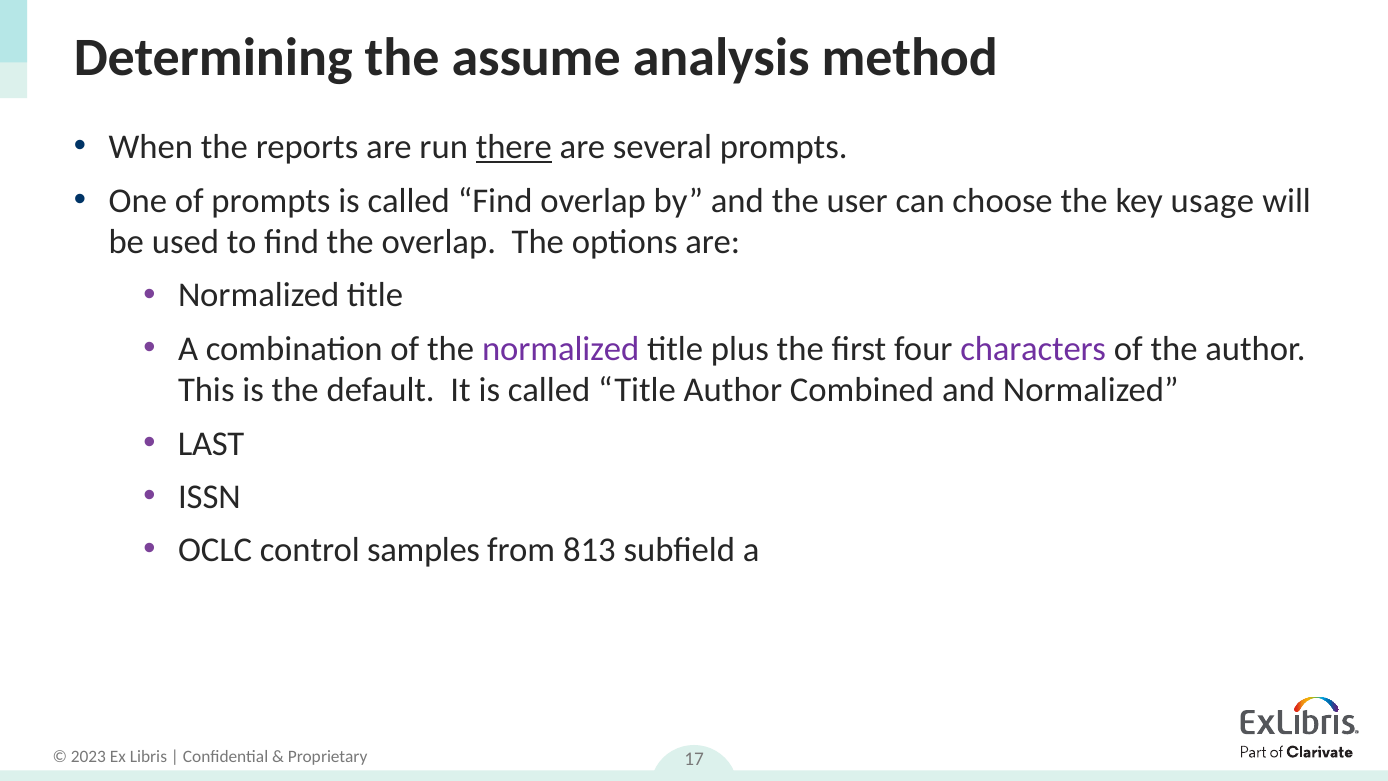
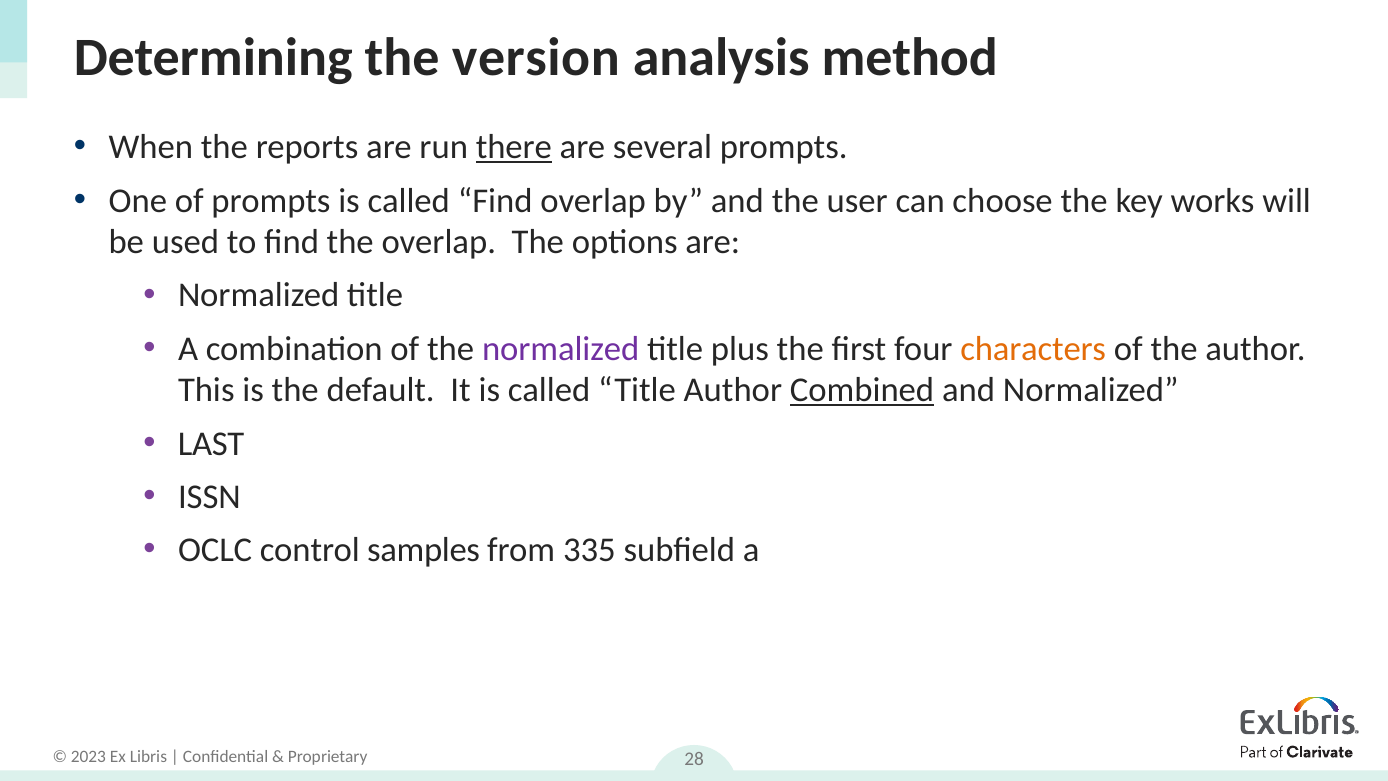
assume: assume -> version
usage: usage -> works
characters colour: purple -> orange
Combined underline: none -> present
813: 813 -> 335
17: 17 -> 28
